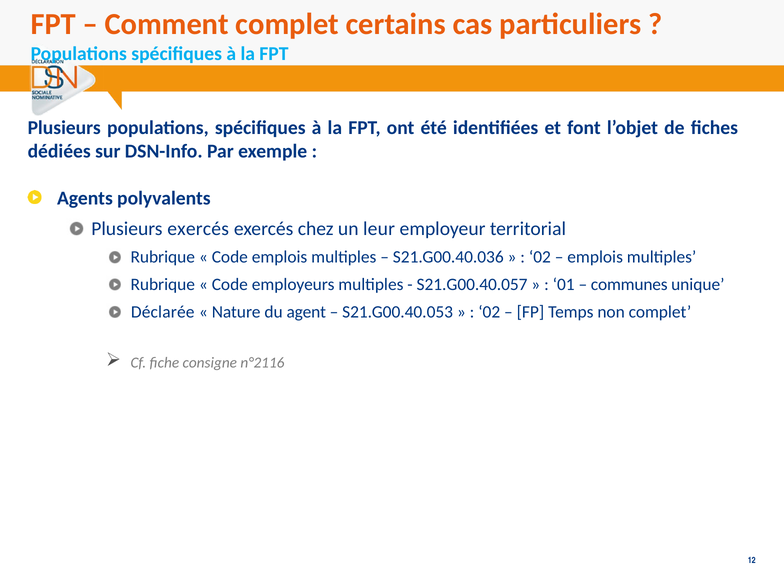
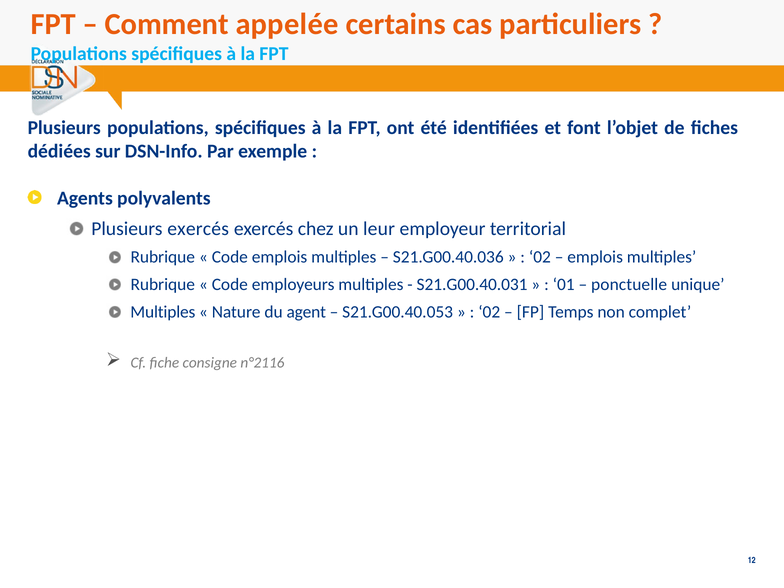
Comment complet: complet -> appelée
S21.G00.40.057: S21.G00.40.057 -> S21.G00.40.031
communes: communes -> ponctuelle
Déclarée at (163, 312): Déclarée -> Multiples
